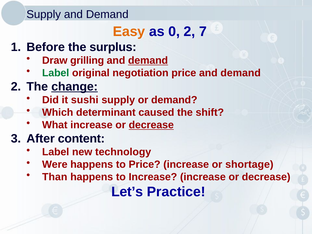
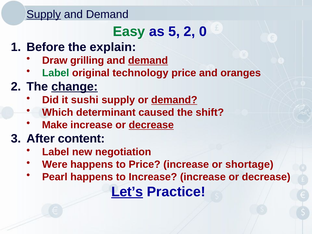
Supply at (44, 14) underline: none -> present
Easy colour: orange -> green
0: 0 -> 5
7: 7 -> 0
surplus: surplus -> explain
negotiation: negotiation -> technology
price and demand: demand -> oranges
demand at (174, 100) underline: none -> present
What: What -> Make
technology: technology -> negotiation
Than: Than -> Pearl
Let’s underline: none -> present
